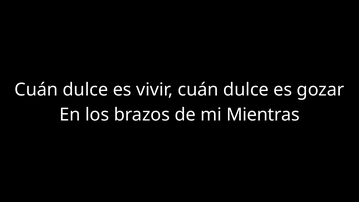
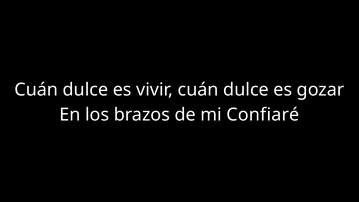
Mientras: Mientras -> Confiaré
